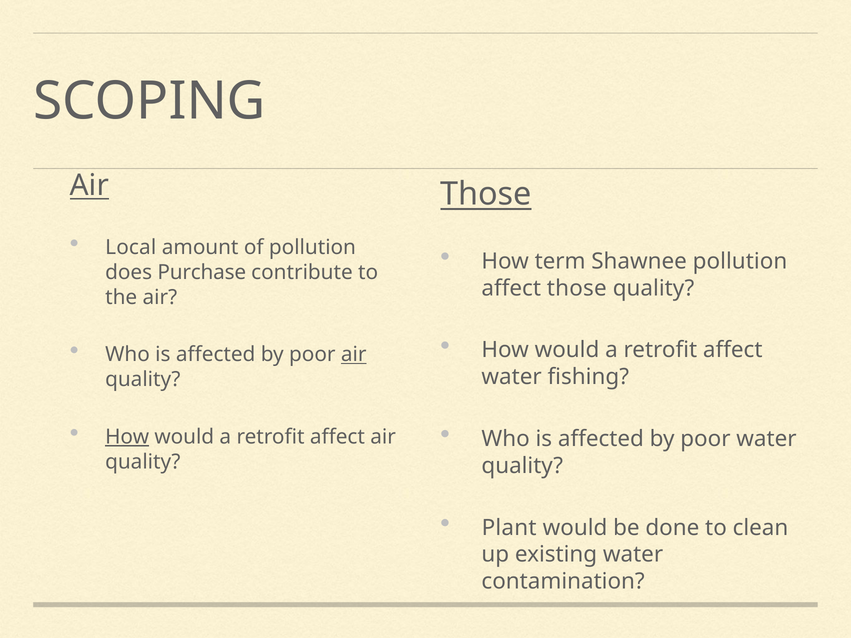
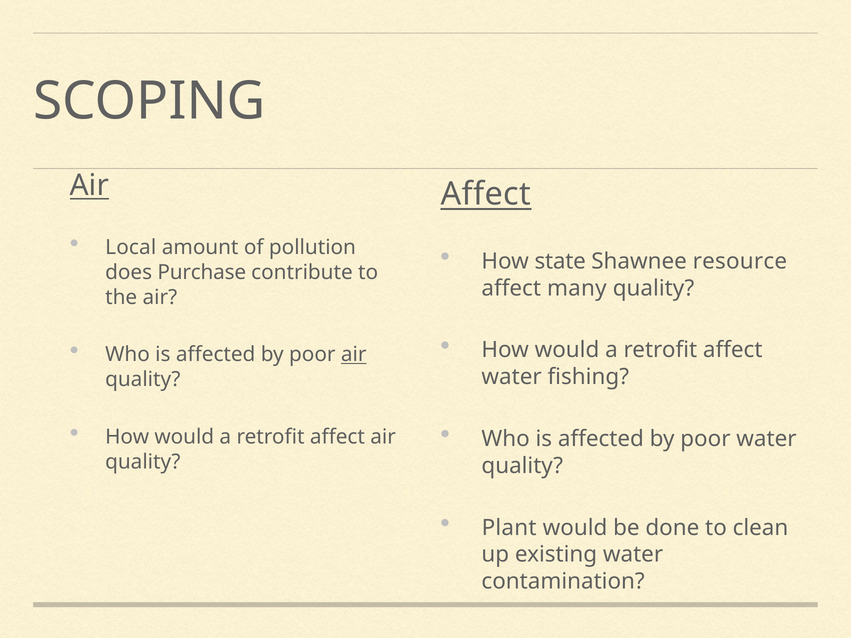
Those at (486, 194): Those -> Affect
term: term -> state
Shawnee pollution: pollution -> resource
affect those: those -> many
How at (127, 437) underline: present -> none
